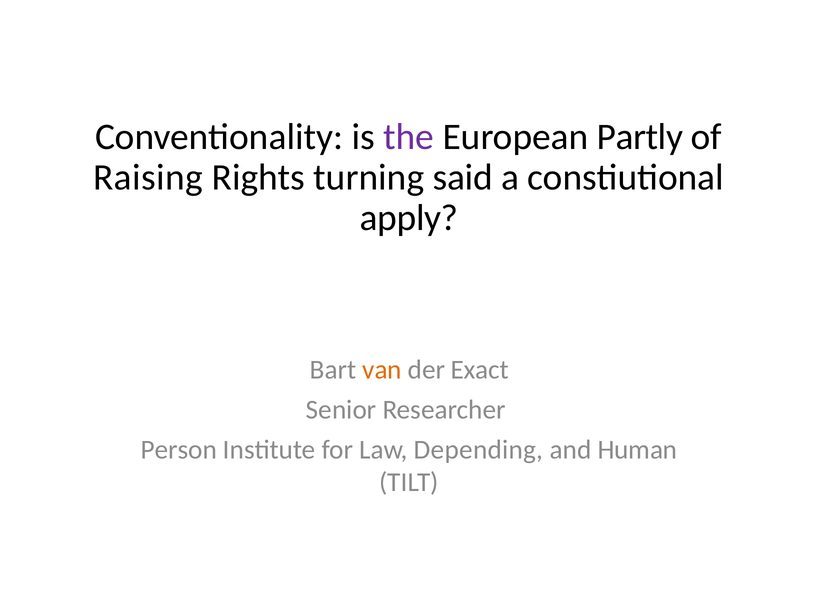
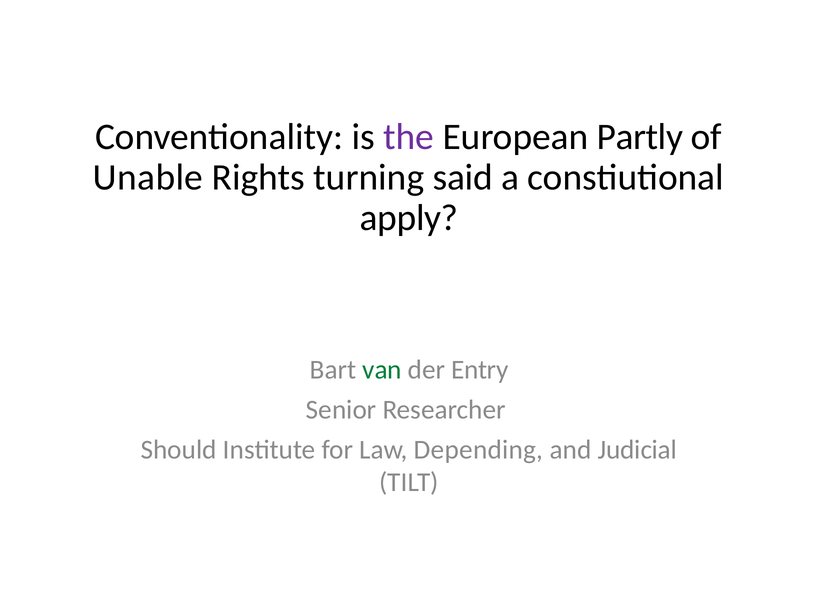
Raising: Raising -> Unable
van colour: orange -> green
Exact: Exact -> Entry
Person: Person -> Should
Human: Human -> Judicial
